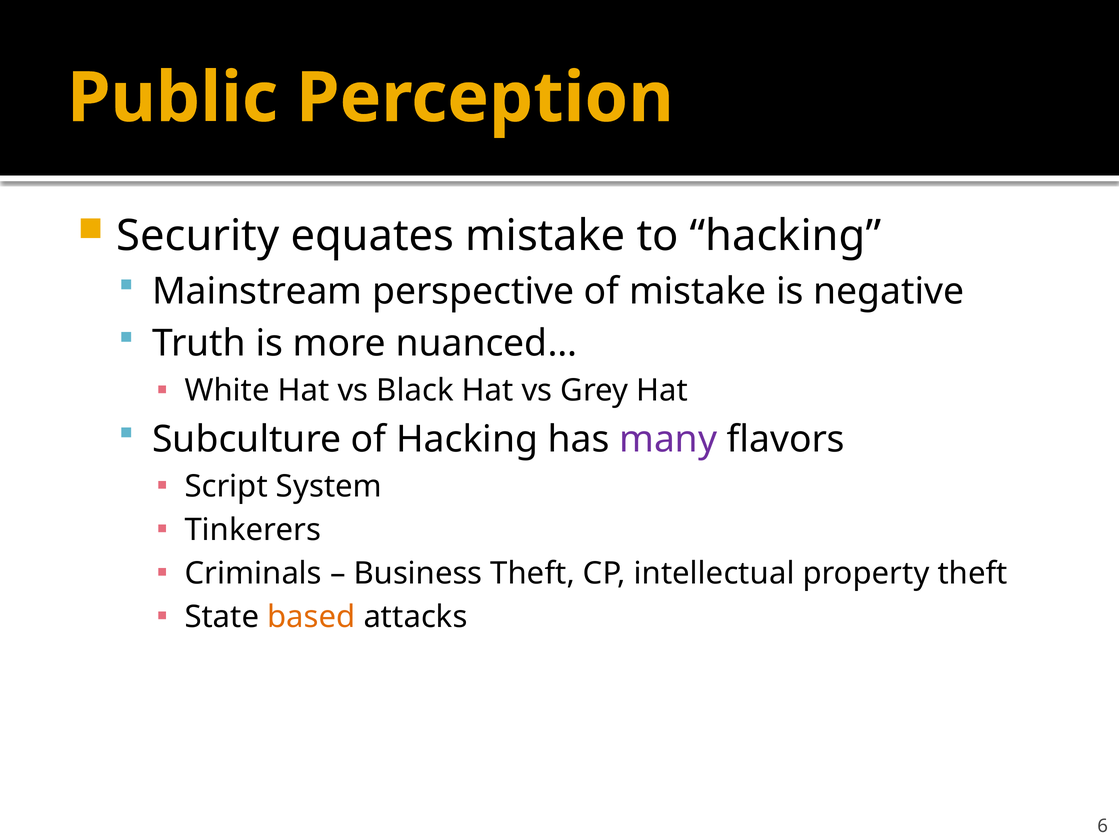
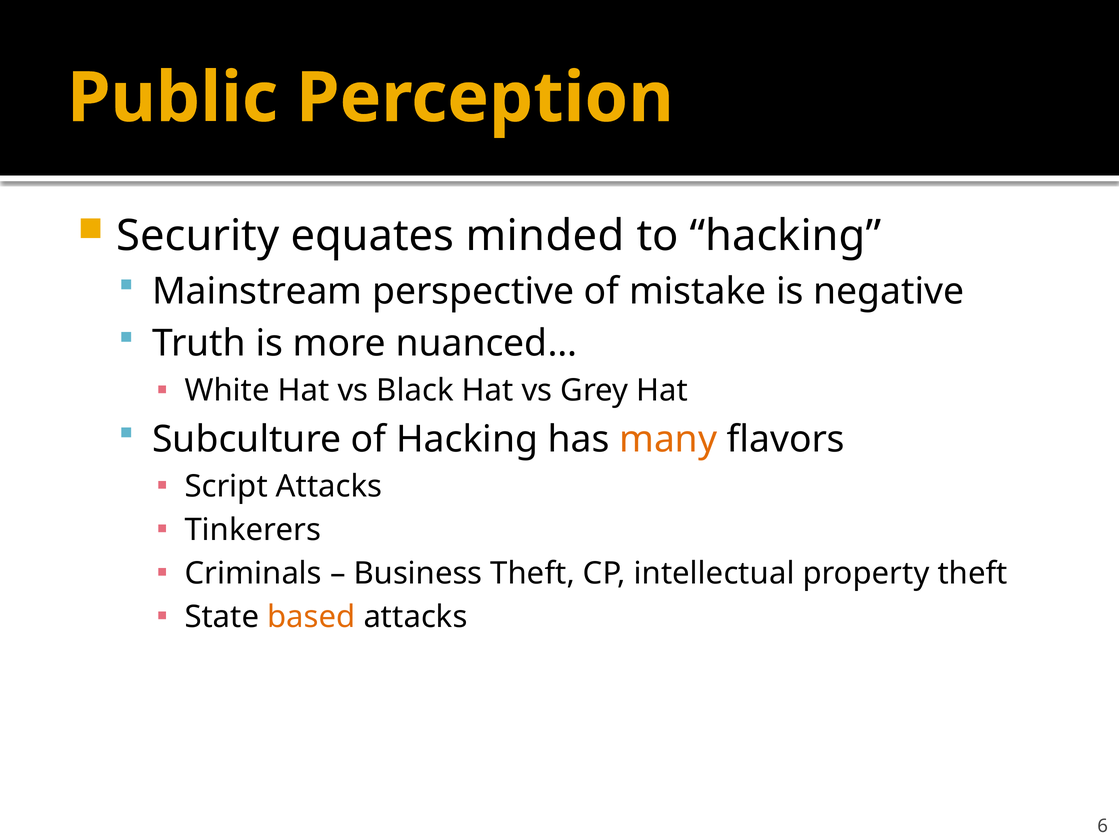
equates mistake: mistake -> minded
many colour: purple -> orange
Script System: System -> Attacks
